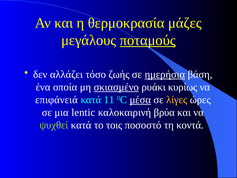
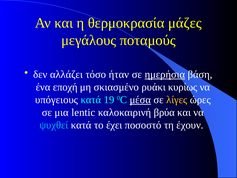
ποταμούς underline: present -> none
ζωής: ζωής -> ήταν
οποία: οποία -> εποχή
σκιασμένο underline: present -> none
επιφάνειά: επιφάνειά -> υπόγειους
11: 11 -> 19
ψυχθεί colour: light green -> light blue
τοις: τοις -> έχει
κοντά: κοντά -> έχουν
